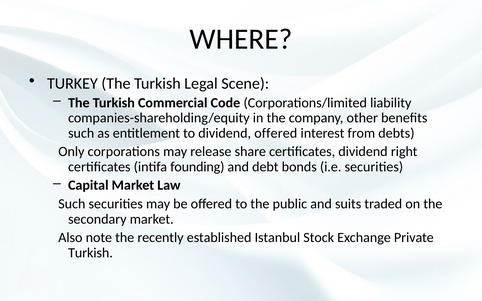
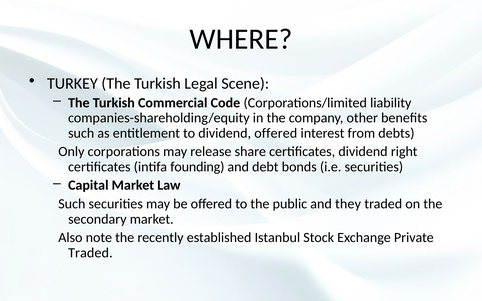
suits: suits -> they
Turkish at (90, 253): Turkish -> Traded
